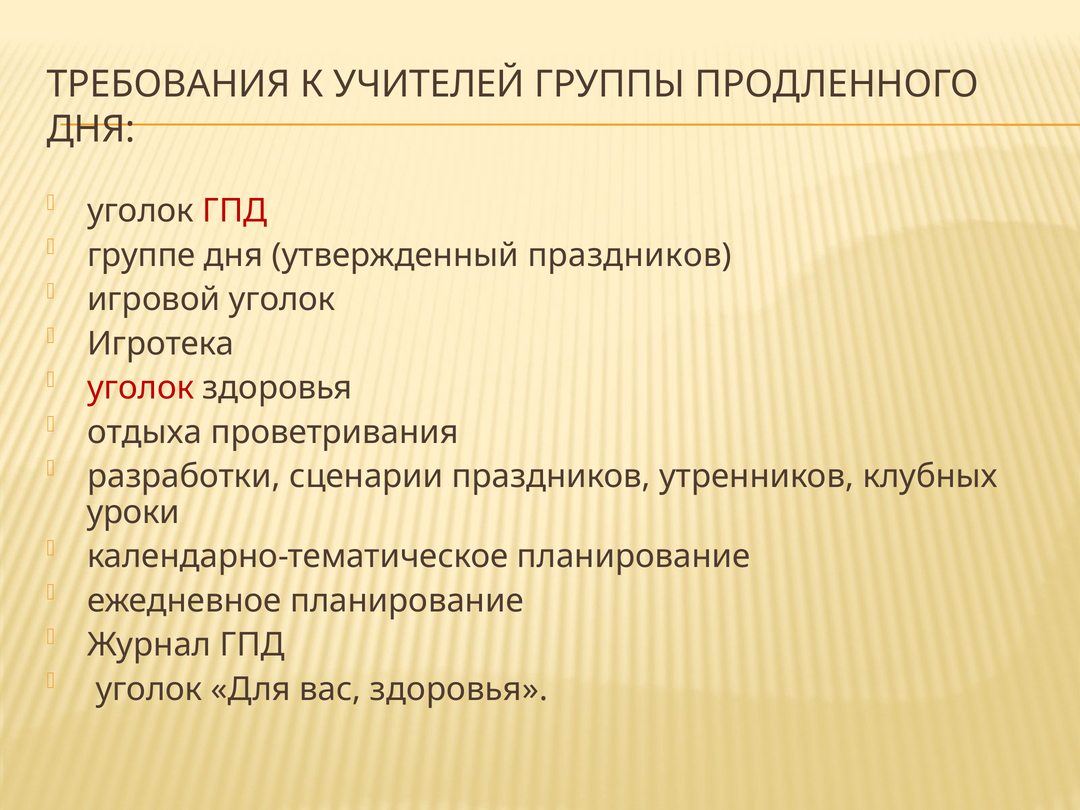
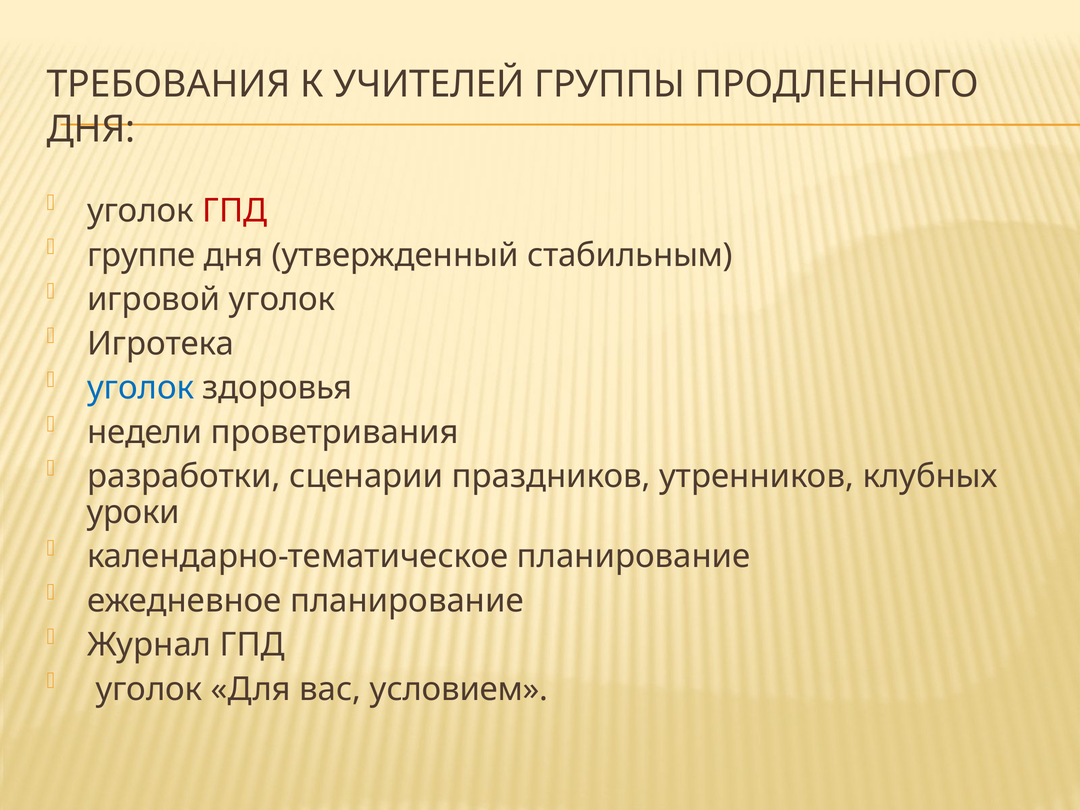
утвержденный праздников: праздников -> стабильным
уголок at (141, 388) colour: red -> blue
отдыха: отдыха -> недели
вас здоровья: здоровья -> условием
